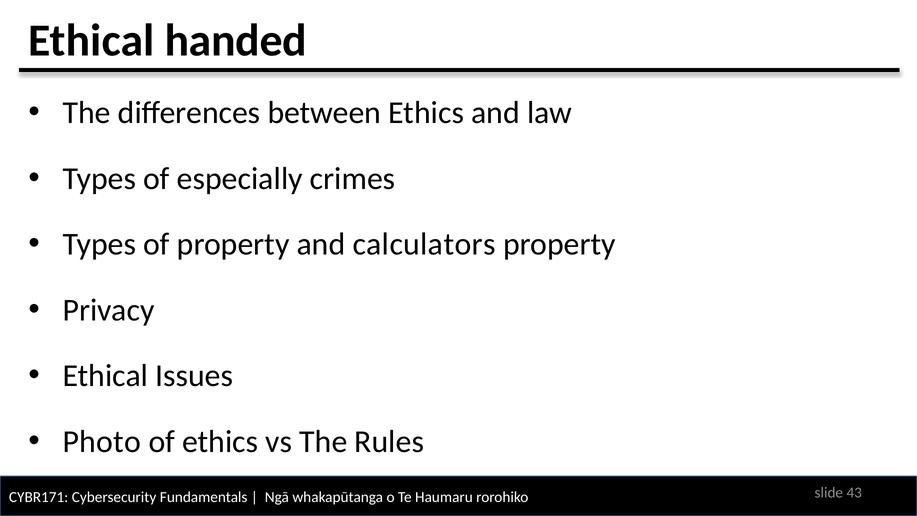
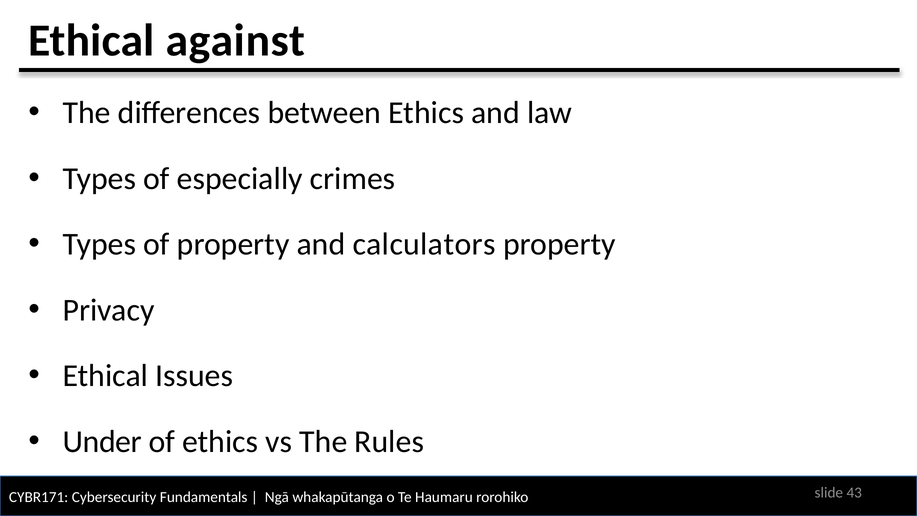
handed: handed -> against
Photo: Photo -> Under
